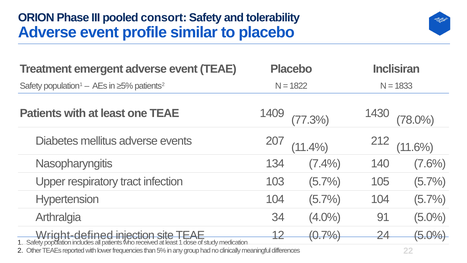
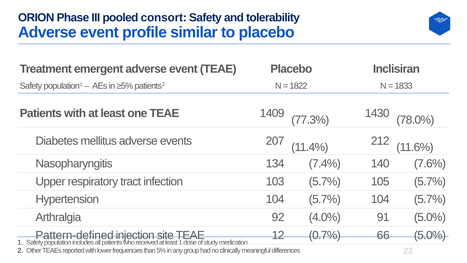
34: 34 -> 92
Wright-defined: Wright-defined -> Pattern-defined
24: 24 -> 66
